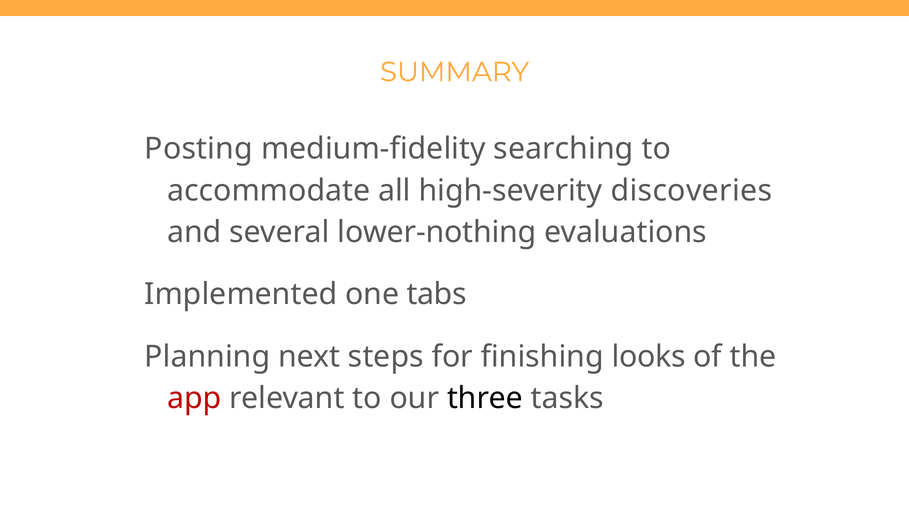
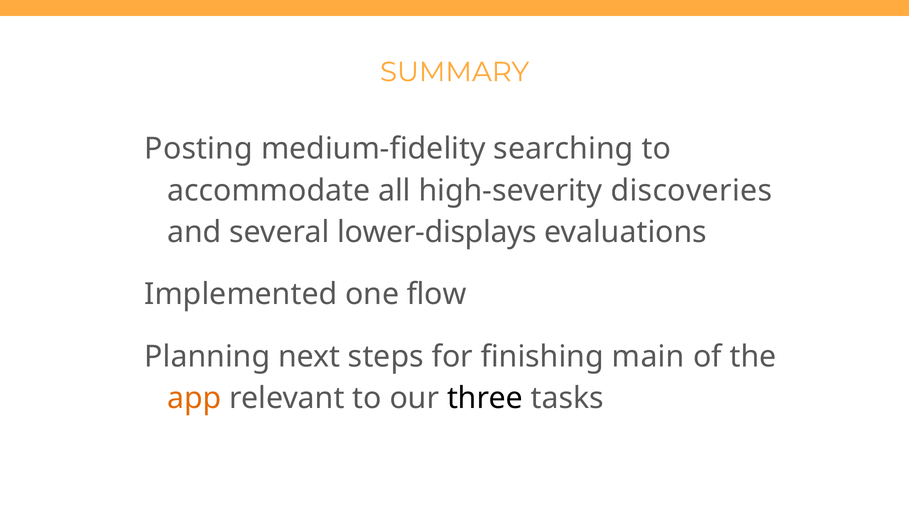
lower-nothing: lower-nothing -> lower-displays
tabs: tabs -> flow
looks: looks -> main
app colour: red -> orange
